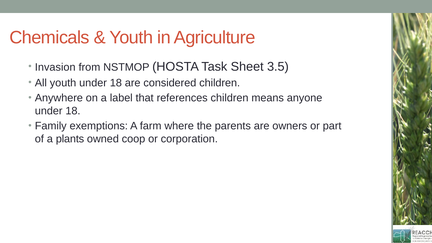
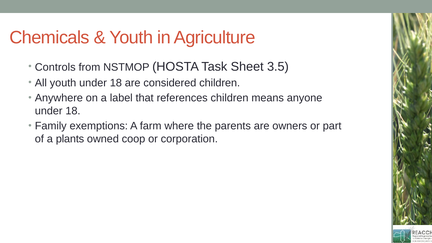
Invasion: Invasion -> Controls
